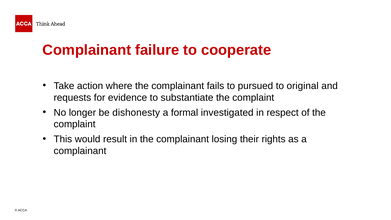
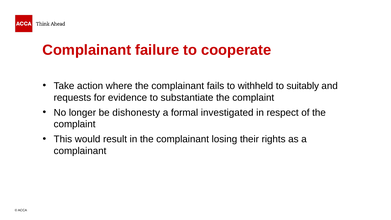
pursued: pursued -> withheld
original: original -> suitably
